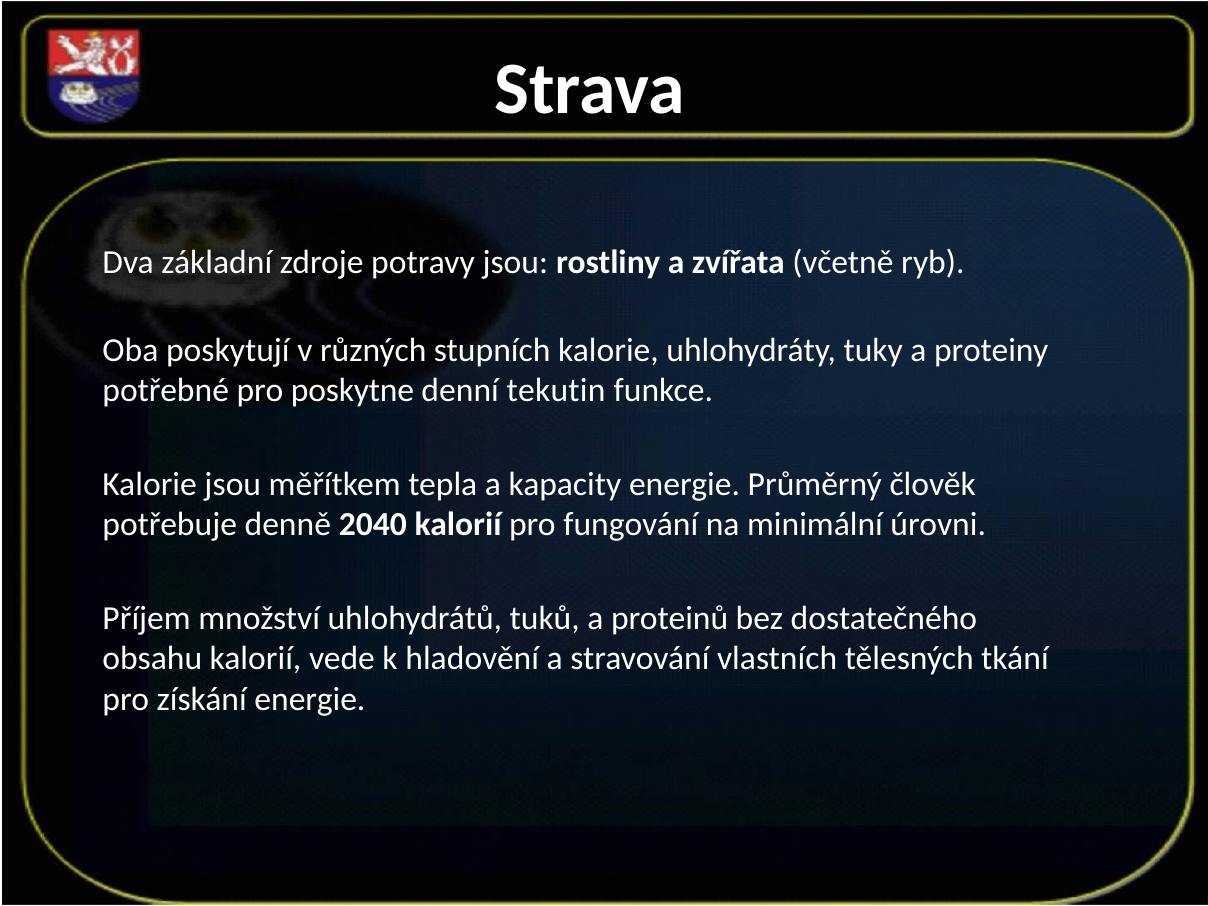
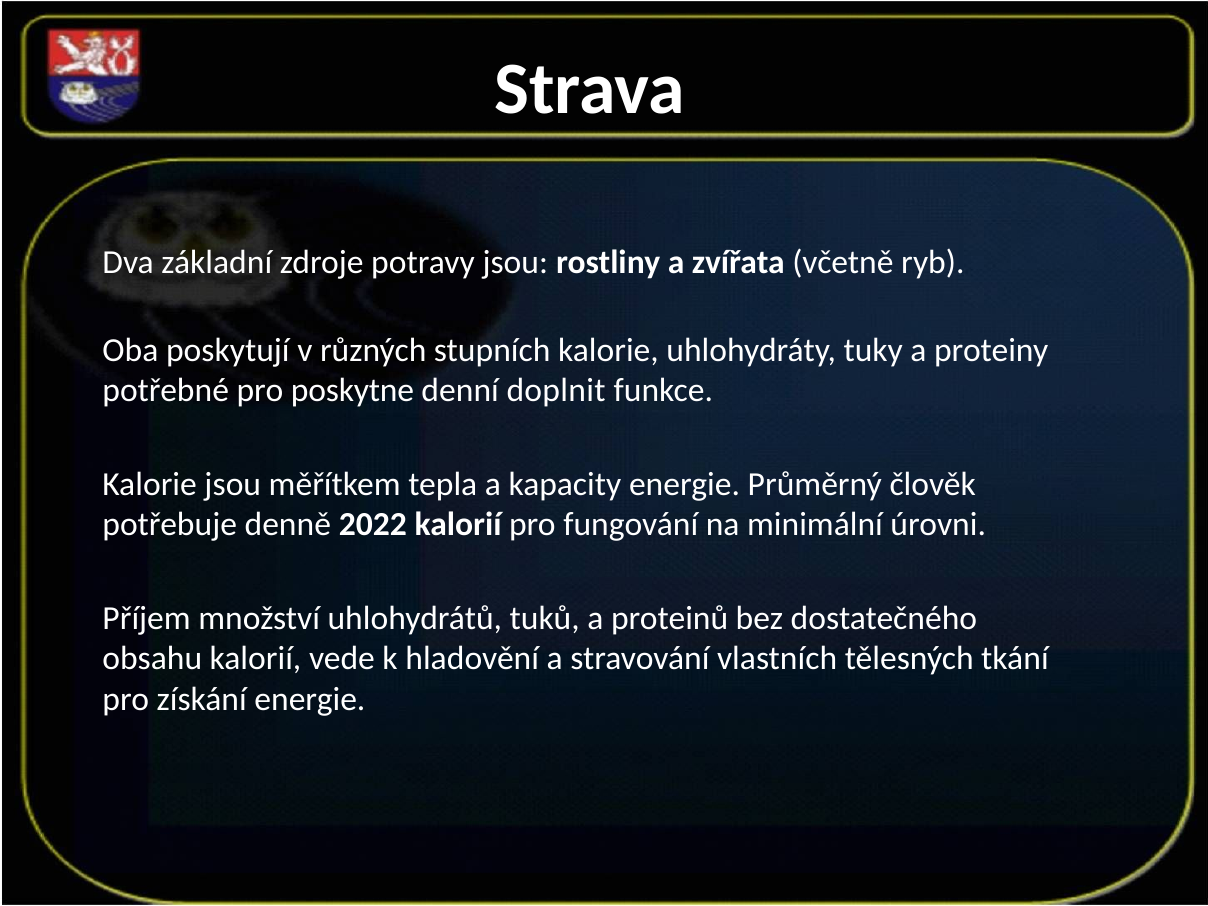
tekutin: tekutin -> doplnit
2040: 2040 -> 2022
